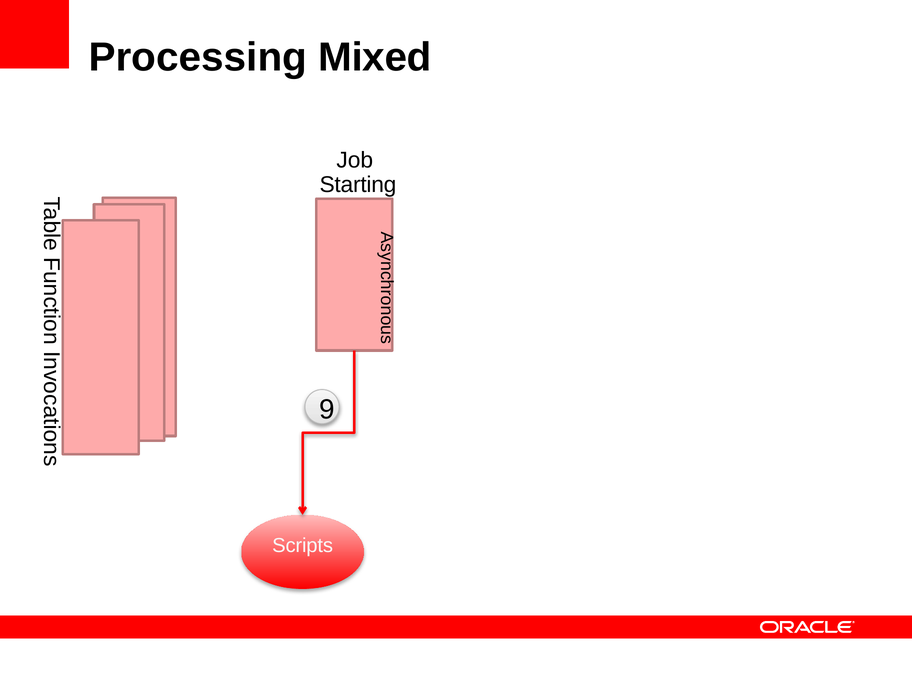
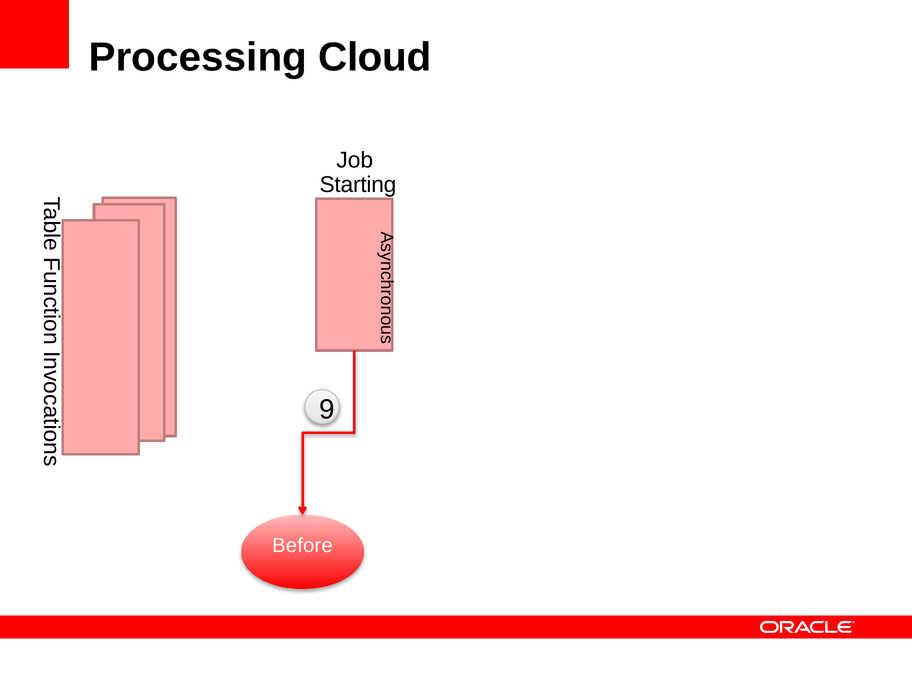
Mixed: Mixed -> Cloud
Scripts: Scripts -> Before
